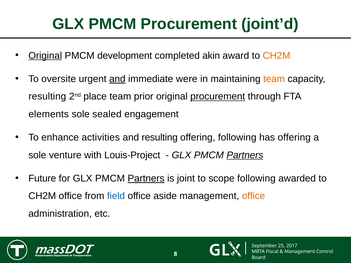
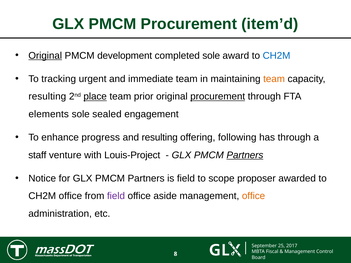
joint’d: joint’d -> item’d
completed akin: akin -> sole
CH2M at (277, 56) colour: orange -> blue
oversite: oversite -> tracking
and at (117, 79) underline: present -> none
immediate were: were -> team
place underline: none -> present
activities: activities -> progress
has offering: offering -> through
sole at (37, 155): sole -> staff
Future: Future -> Notice
Partners at (146, 179) underline: present -> none
is joint: joint -> field
scope following: following -> proposer
field at (116, 196) colour: blue -> purple
